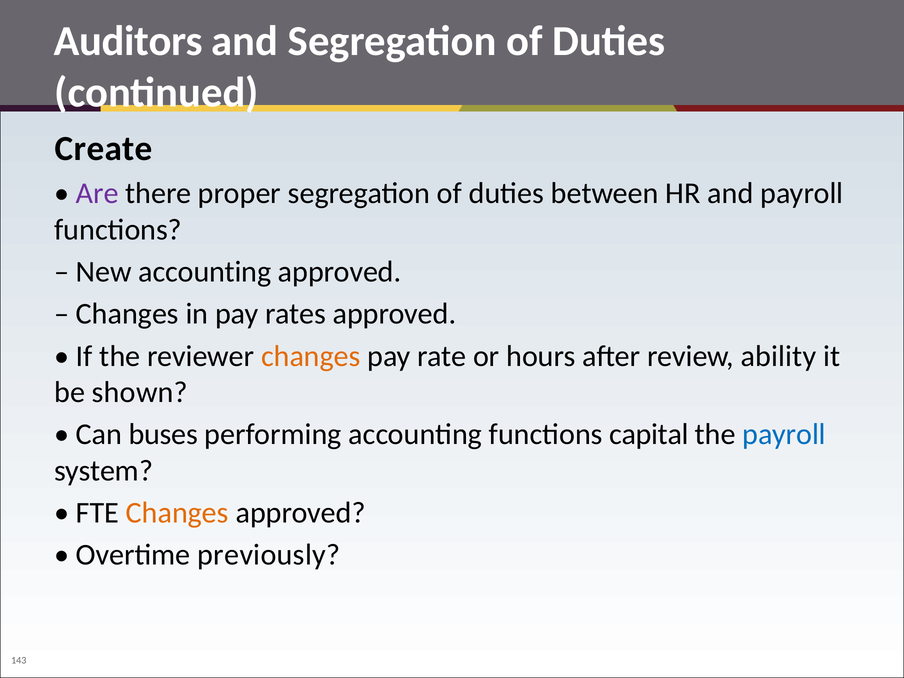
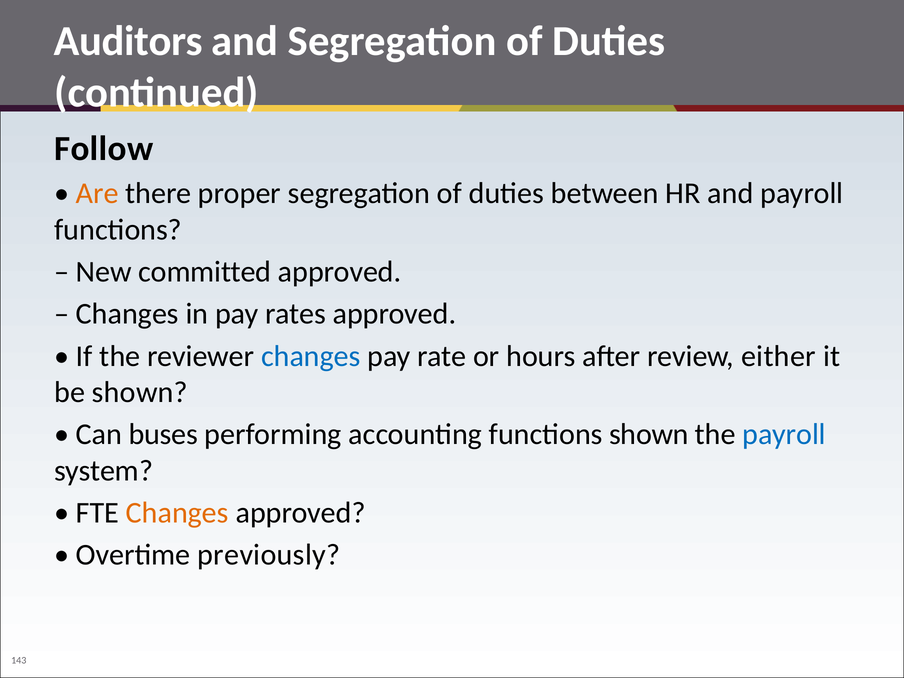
Create: Create -> Follow
Are colour: purple -> orange
New accounting: accounting -> committed
changes at (311, 356) colour: orange -> blue
ability: ability -> either
functions capital: capital -> shown
